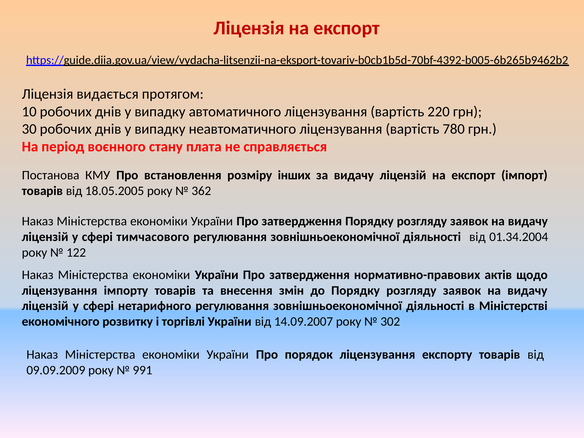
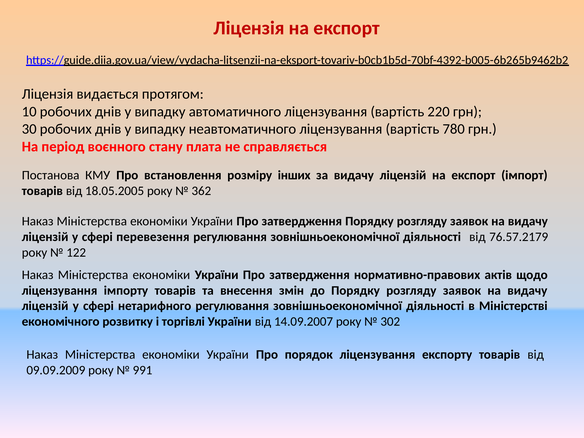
тимчасового: тимчасового -> перевезення
01.34.2004: 01.34.2004 -> 76.57.2179
